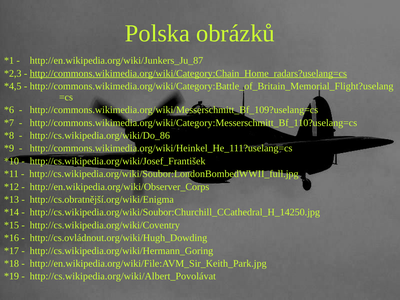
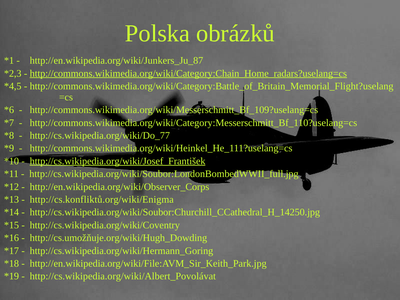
http://cs.wikipedia.org/wiki/Do_86: http://cs.wikipedia.org/wiki/Do_86 -> http://cs.wikipedia.org/wiki/Do_77
http://cs.wikipedia.org/wiki/Josef_František underline: none -> present
http://cs.obratnější.org/wiki/Enigma: http://cs.obratnější.org/wiki/Enigma -> http://cs.konfliktů.org/wiki/Enigma
http://cs.ovládnout.org/wiki/Hugh_Dowding: http://cs.ovládnout.org/wiki/Hugh_Dowding -> http://cs.umožňuje.org/wiki/Hugh_Dowding
